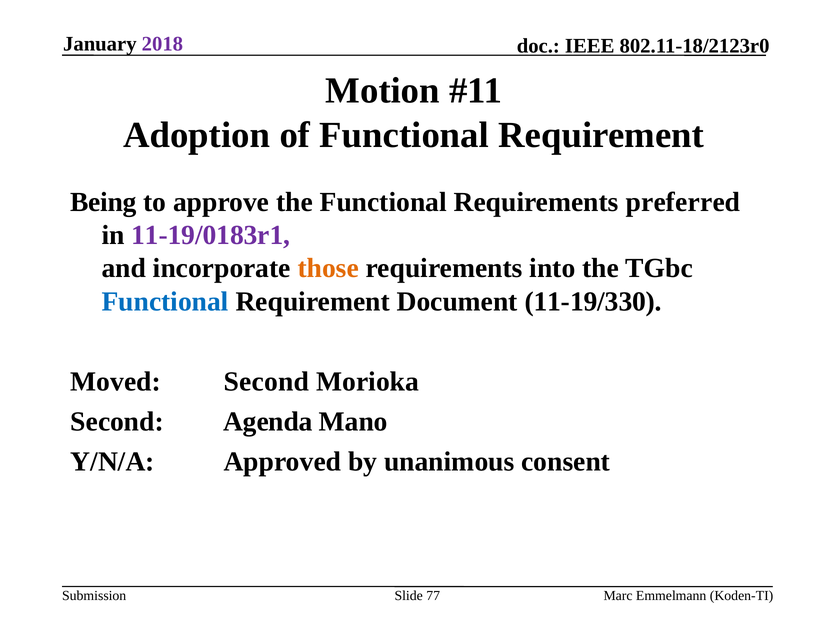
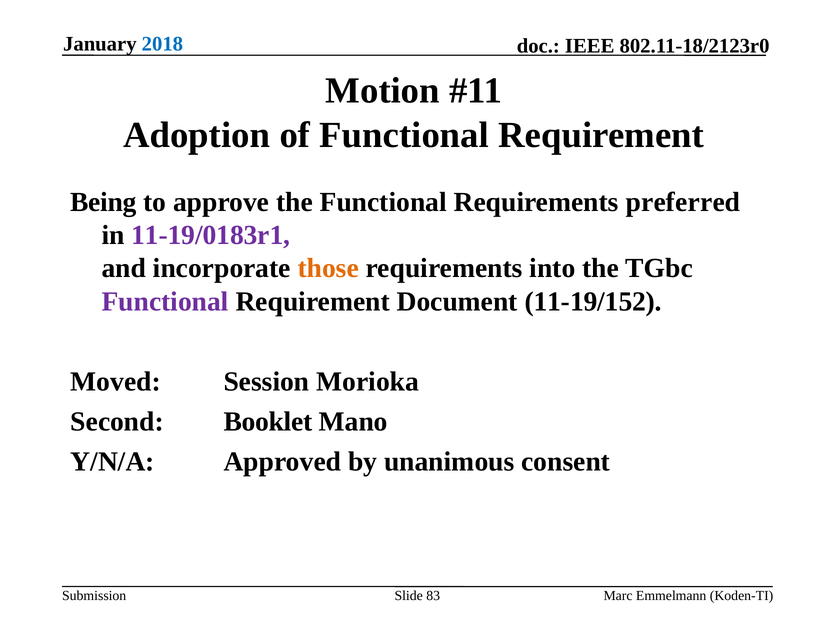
2018 colour: purple -> blue
Functional at (165, 301) colour: blue -> purple
11-19/330: 11-19/330 -> 11-19/152
Moved Second: Second -> Session
Agenda: Agenda -> Booklet
77: 77 -> 83
